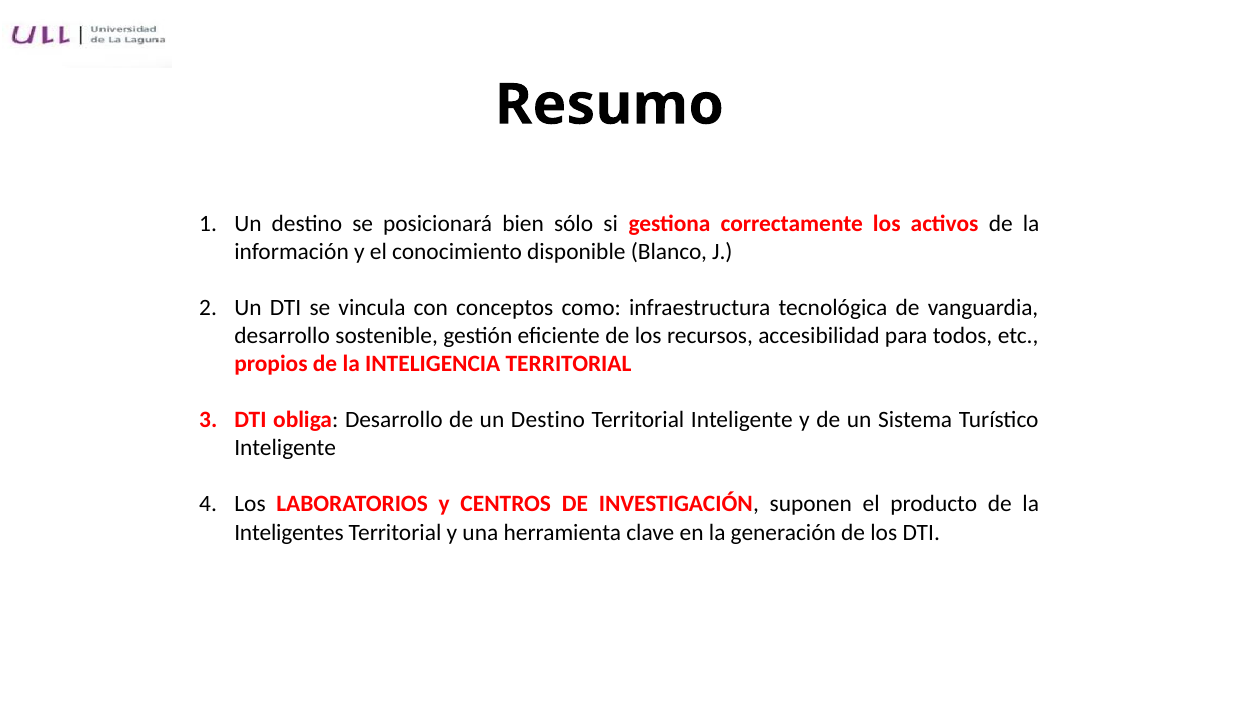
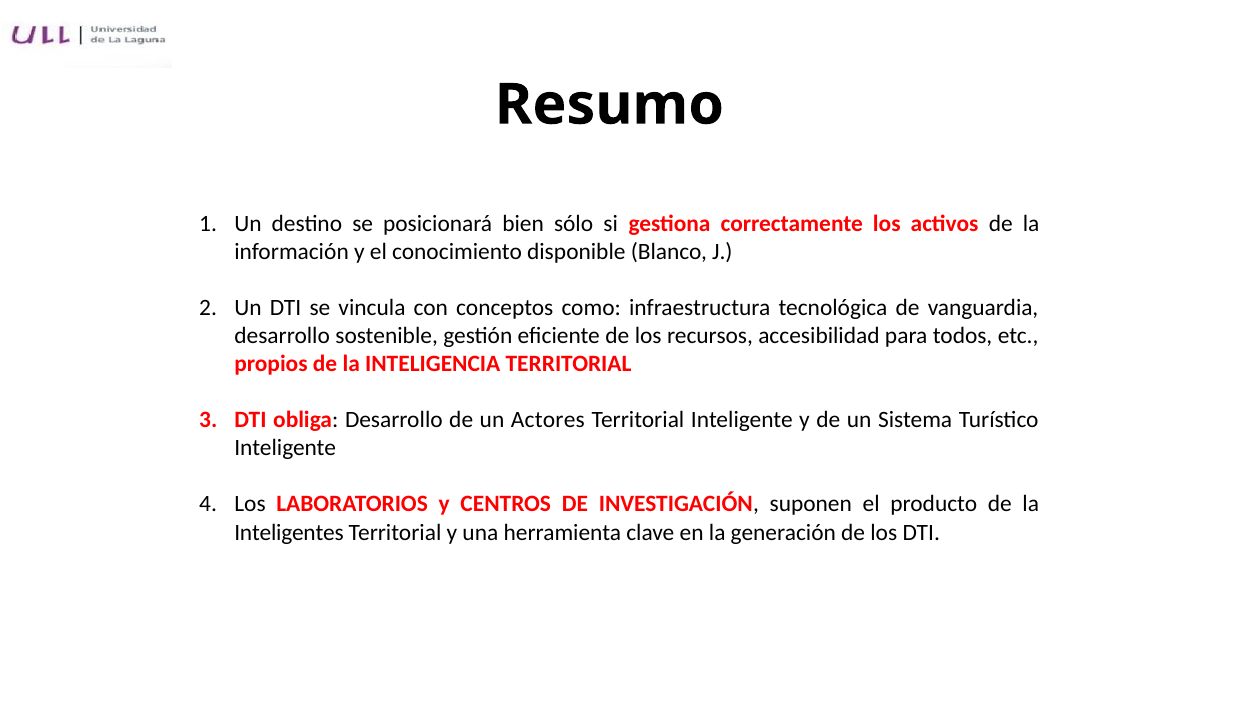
de un Destino: Destino -> Actores
